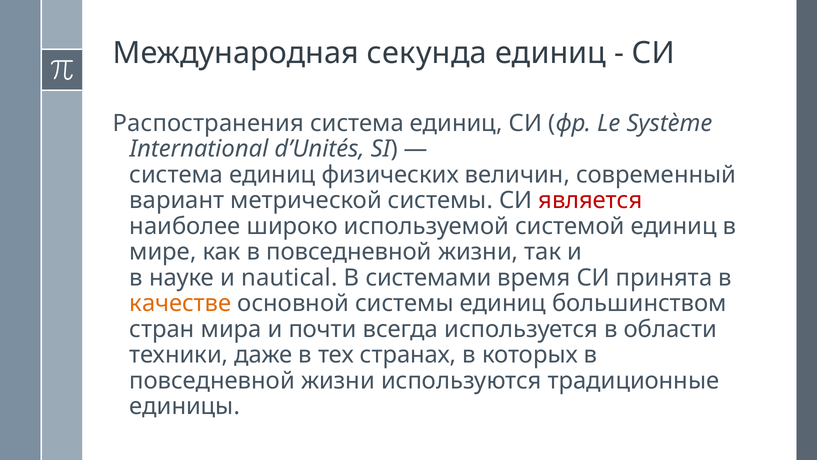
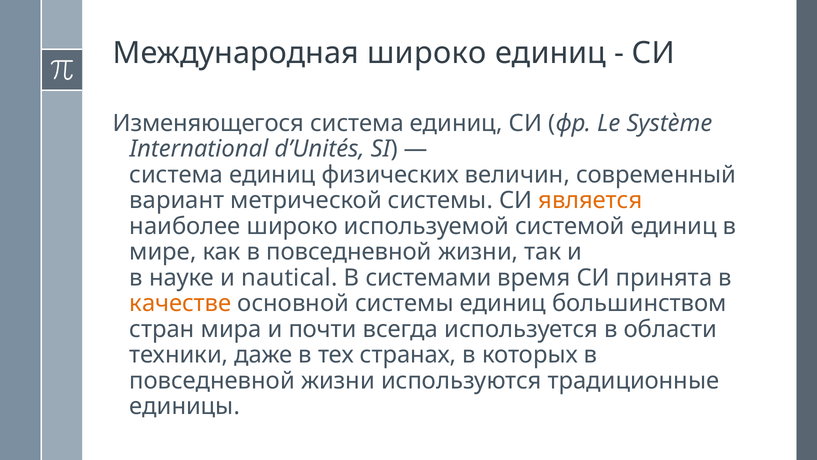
Международная секунда: секунда -> широко
Распостранения: Распостранения -> Изменяющегося
является colour: red -> orange
